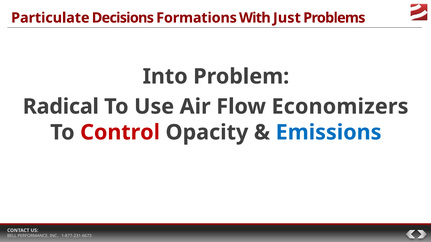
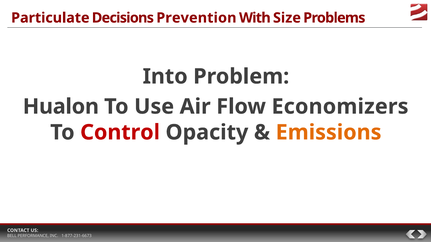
Formations: Formations -> Prevention
Just: Just -> Size
Radical: Radical -> Hualon
Emissions colour: blue -> orange
